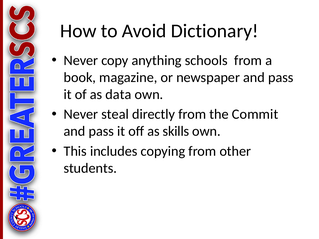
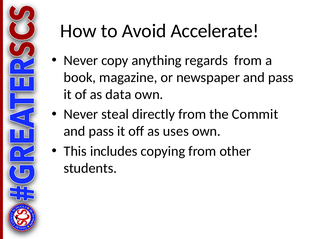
Dictionary: Dictionary -> Accelerate
schools: schools -> regards
skills: skills -> uses
